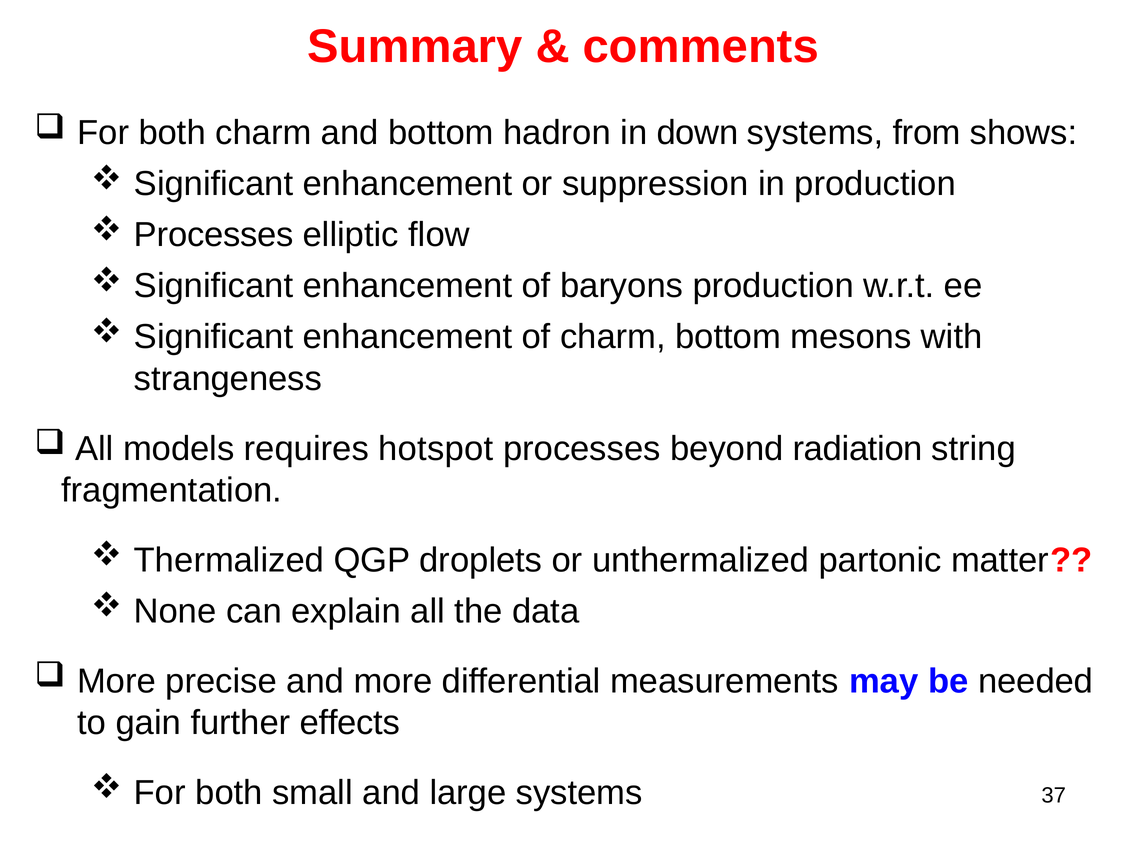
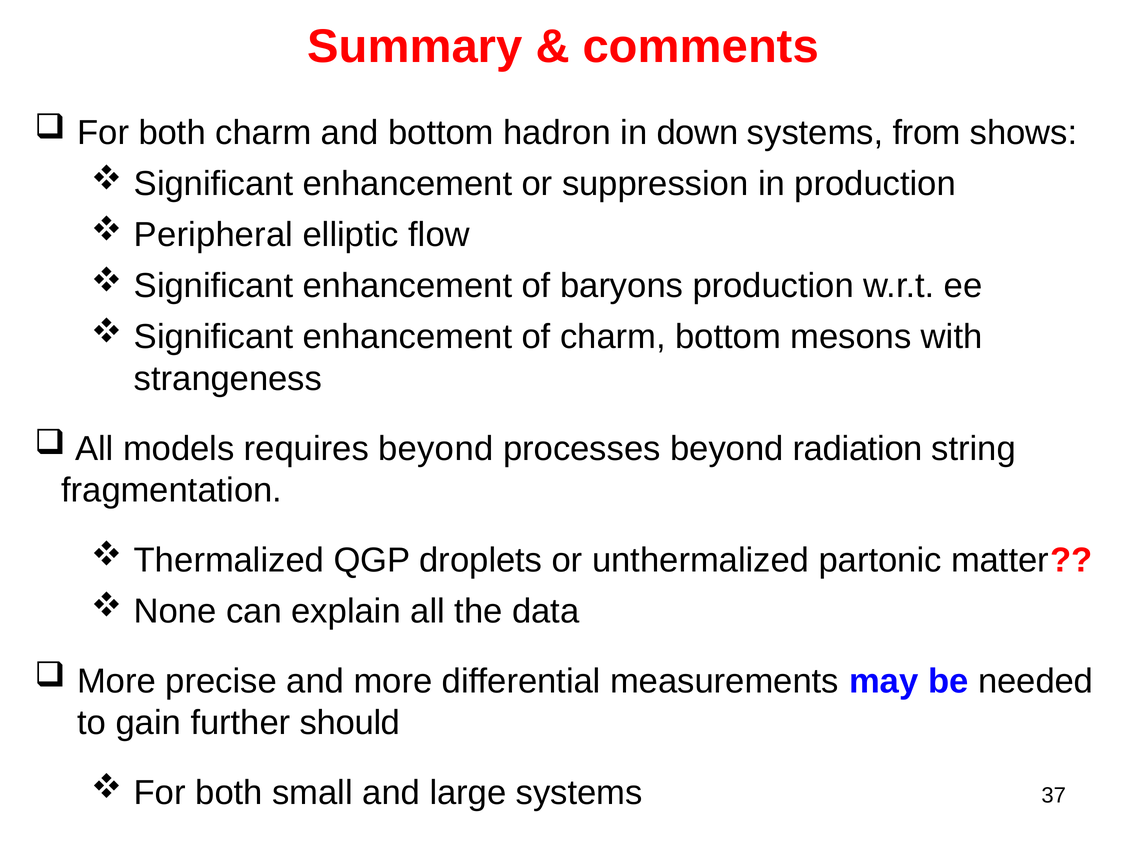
Processes at (214, 235): Processes -> Peripheral
requires hotspot: hotspot -> beyond
effects: effects -> should
